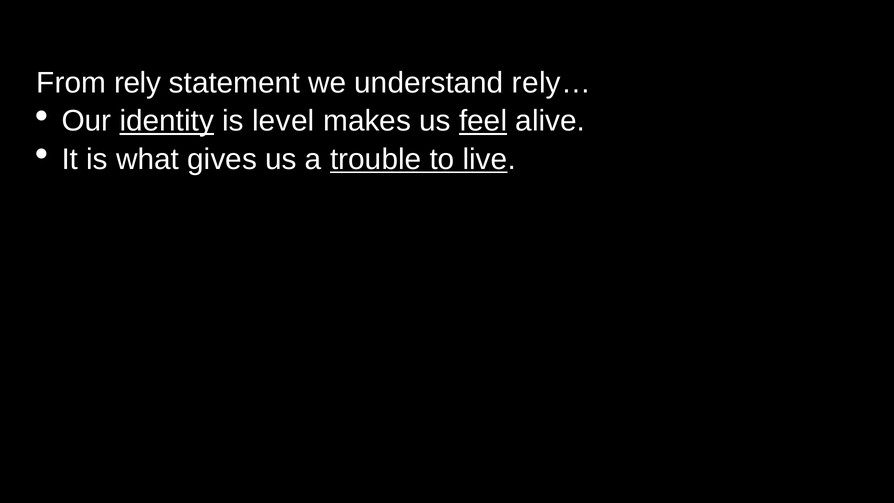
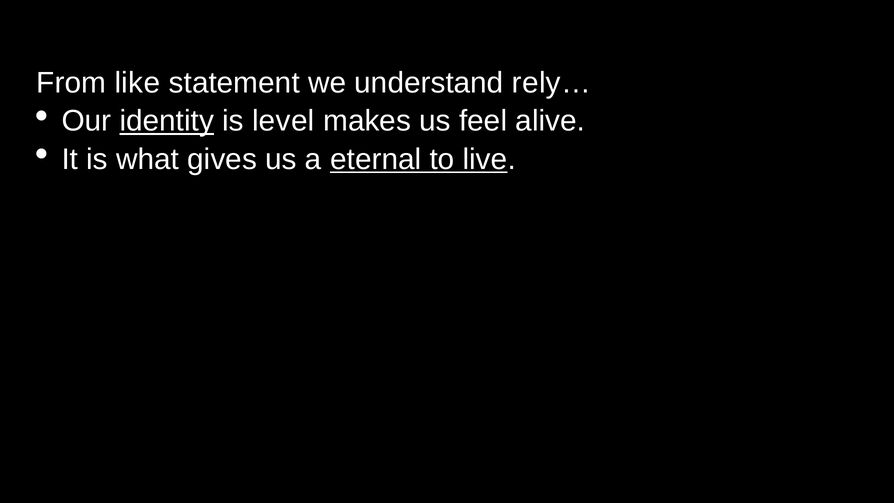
rely: rely -> like
feel underline: present -> none
trouble: trouble -> eternal
